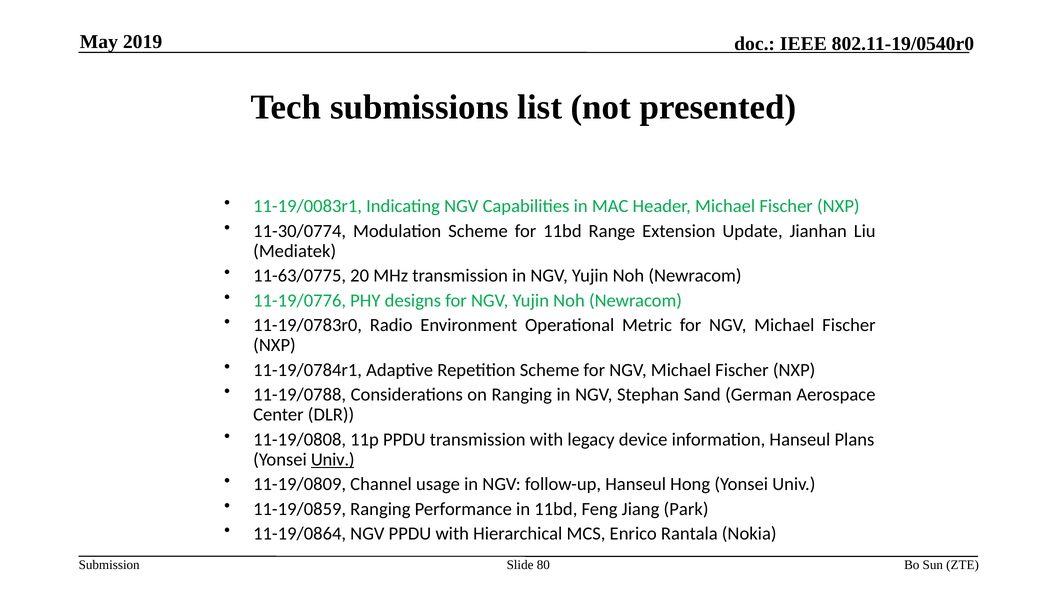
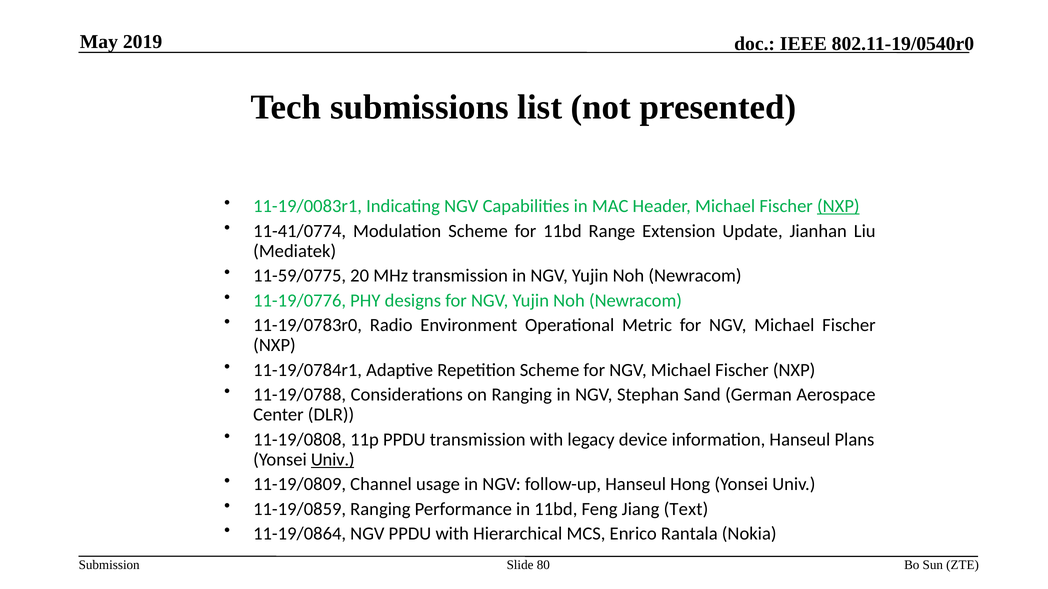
NXP at (838, 206) underline: none -> present
11-30/0774: 11-30/0774 -> 11-41/0774
11-63/0775: 11-63/0775 -> 11-59/0775
Park: Park -> Text
